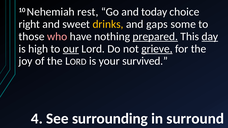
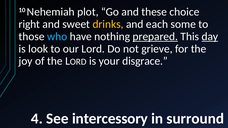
rest: rest -> plot
today: today -> these
gaps: gaps -> each
who colour: pink -> light blue
high: high -> look
our underline: present -> none
grieve underline: present -> none
survived: survived -> disgrace
surrounding: surrounding -> intercessory
